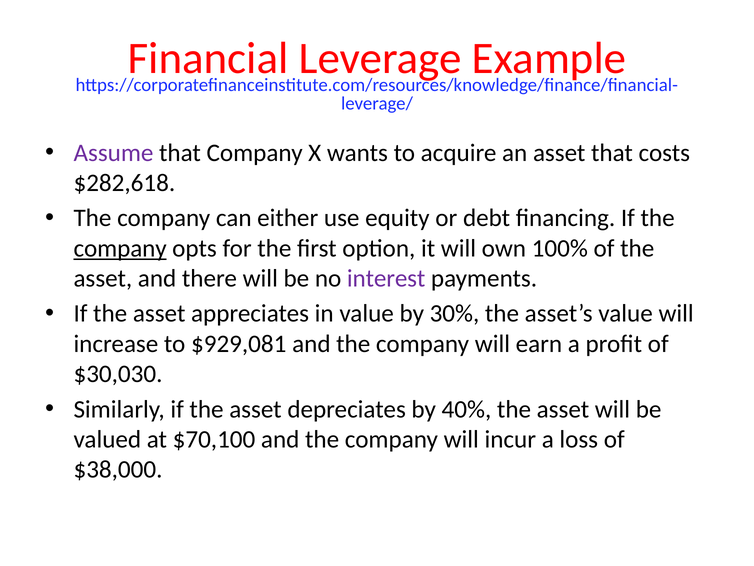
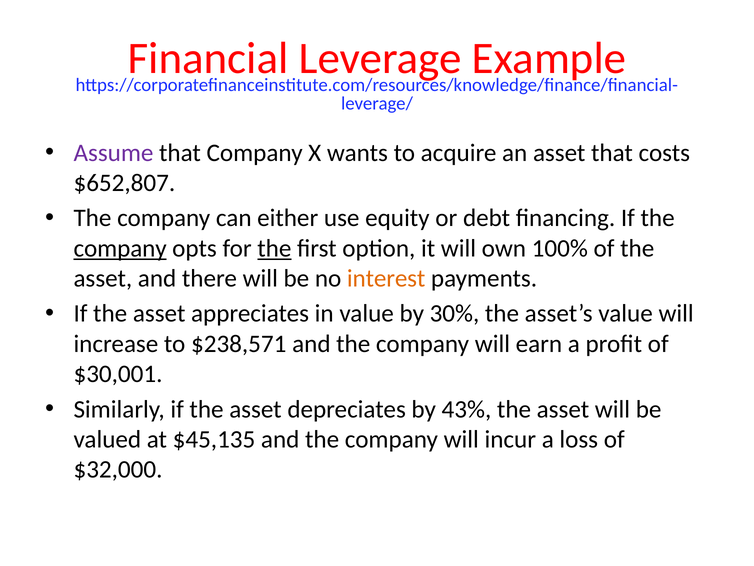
$282,618: $282,618 -> $652,807
the at (274, 248) underline: none -> present
interest colour: purple -> orange
$929,081: $929,081 -> $238,571
$30,030: $30,030 -> $30,001
40%: 40% -> 43%
$70,100: $70,100 -> $45,135
$38,000: $38,000 -> $32,000
